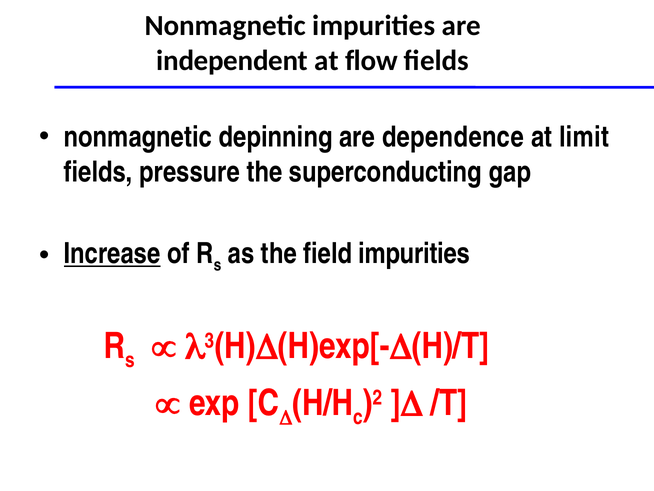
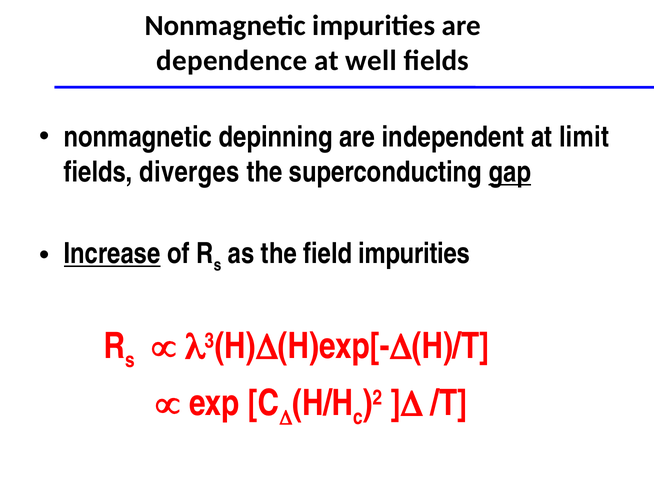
independent: independent -> dependence
flow: flow -> well
dependence: dependence -> independent
pressure: pressure -> diverges
gap underline: none -> present
